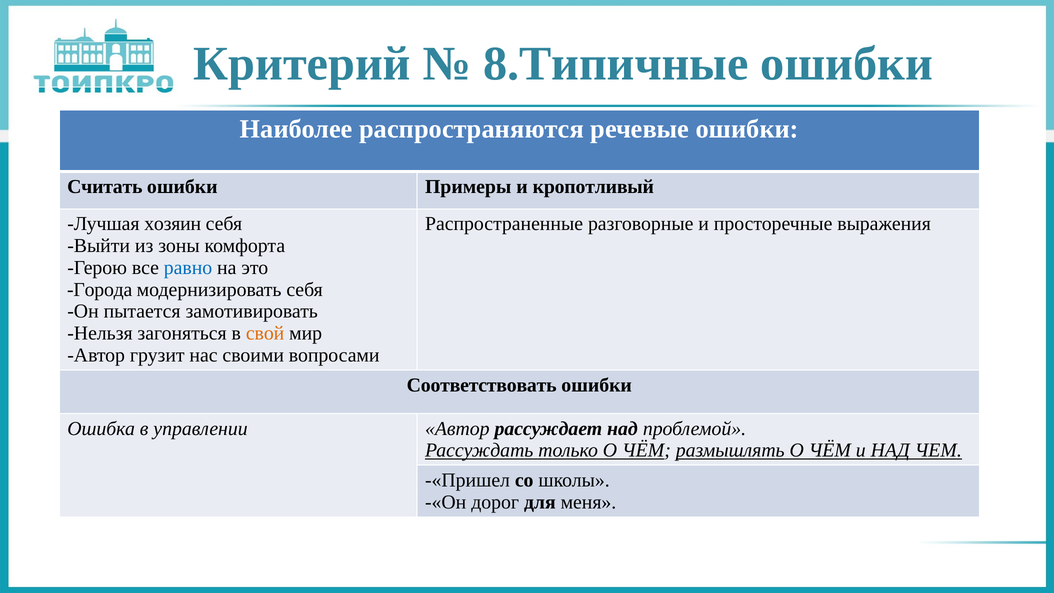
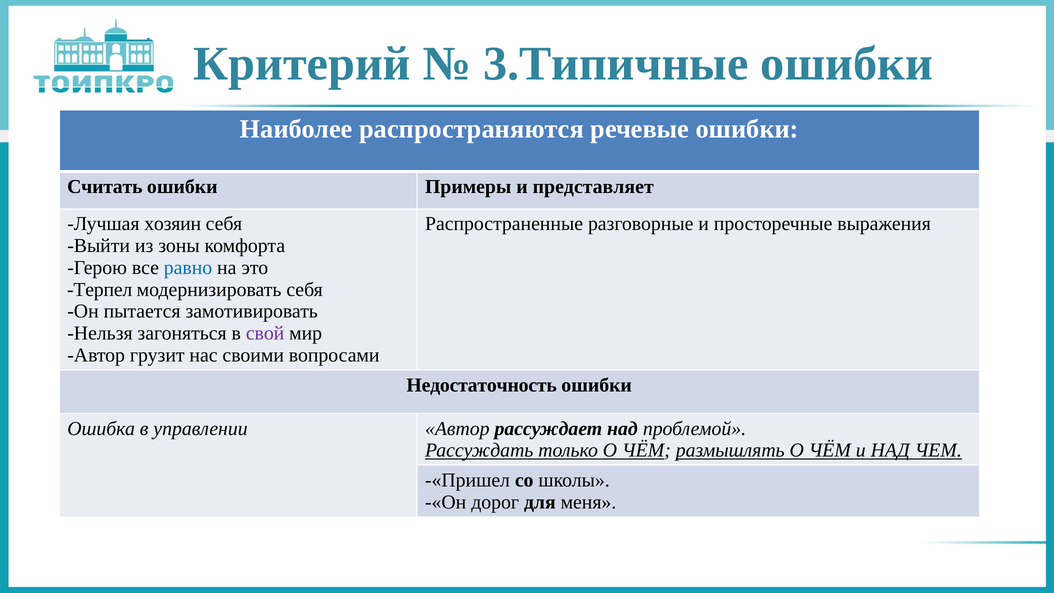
8.Типичные: 8.Типичные -> 3.Типичные
кропотливый: кропотливый -> представляет
Города: Города -> Терпел
свой colour: orange -> purple
Соответствовать: Соответствовать -> Недостаточность
